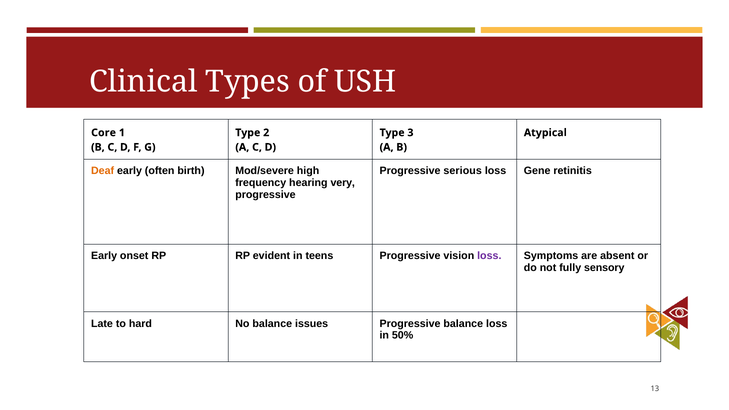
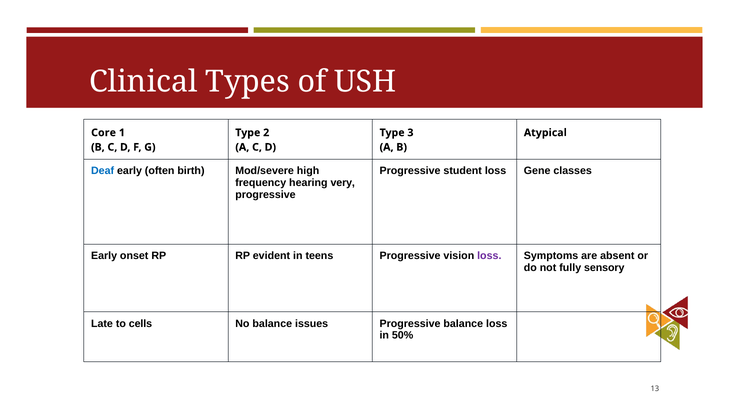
Deaf colour: orange -> blue
serious: serious -> student
retinitis: retinitis -> classes
hard: hard -> cells
